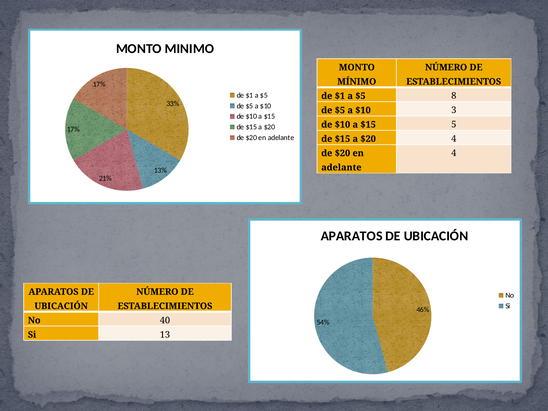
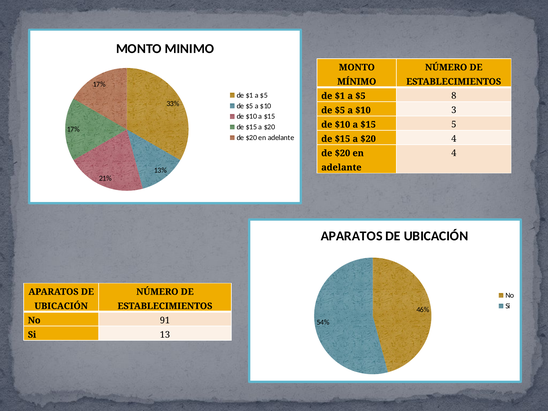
40: 40 -> 91
